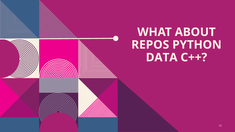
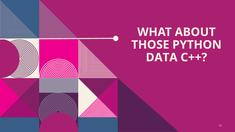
REPOS: REPOS -> THOSE
